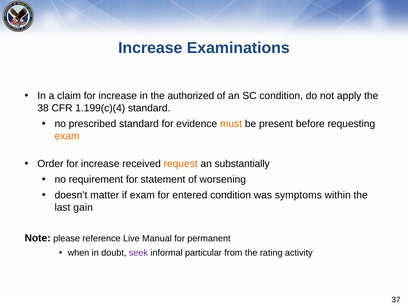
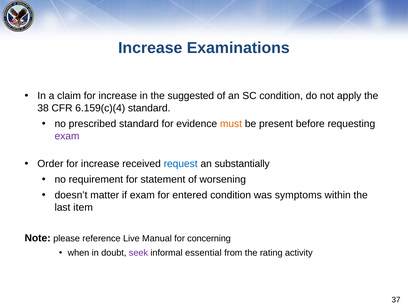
authorized: authorized -> suggested
1.199(c)(4: 1.199(c)(4 -> 6.159(c)(4
exam at (67, 136) colour: orange -> purple
request colour: orange -> blue
gain: gain -> item
permanent: permanent -> concerning
particular: particular -> essential
